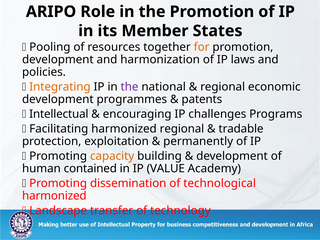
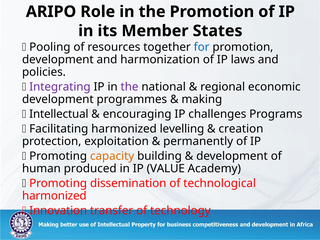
for colour: orange -> blue
Integrating colour: orange -> purple
patents: patents -> making
harmonized regional: regional -> levelling
tradable: tradable -> creation
contained: contained -> produced
Landscape: Landscape -> Innovation
